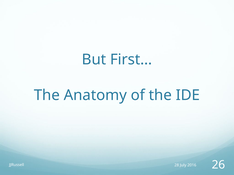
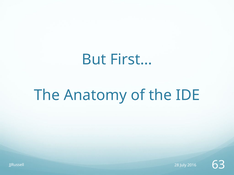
26: 26 -> 63
